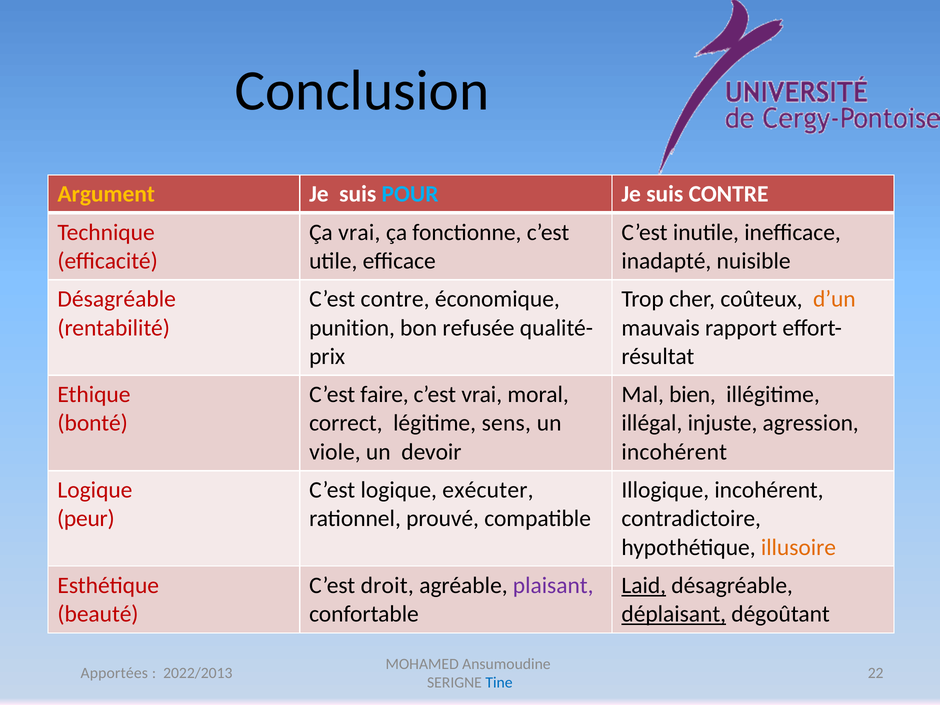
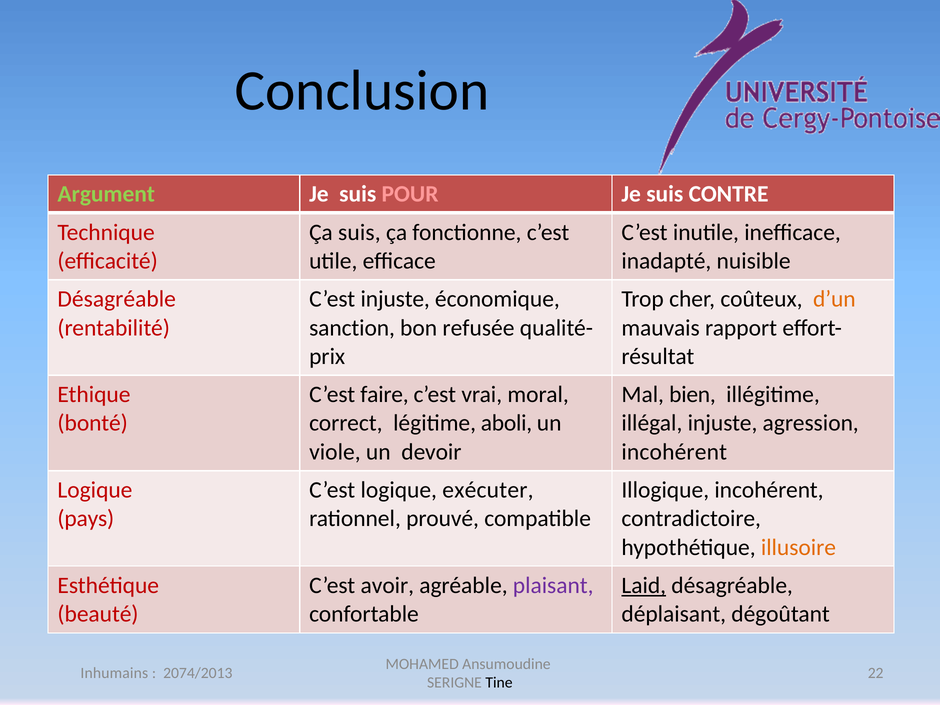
Argument colour: yellow -> light green
POUR colour: light blue -> pink
Ça vrai: vrai -> suis
C’est contre: contre -> injuste
punition: punition -> sanction
sens: sens -> aboli
peur: peur -> pays
droit: droit -> avoir
déplaisant underline: present -> none
Apportées: Apportées -> Inhumains
2022/2013: 2022/2013 -> 2074/2013
Tine colour: blue -> black
